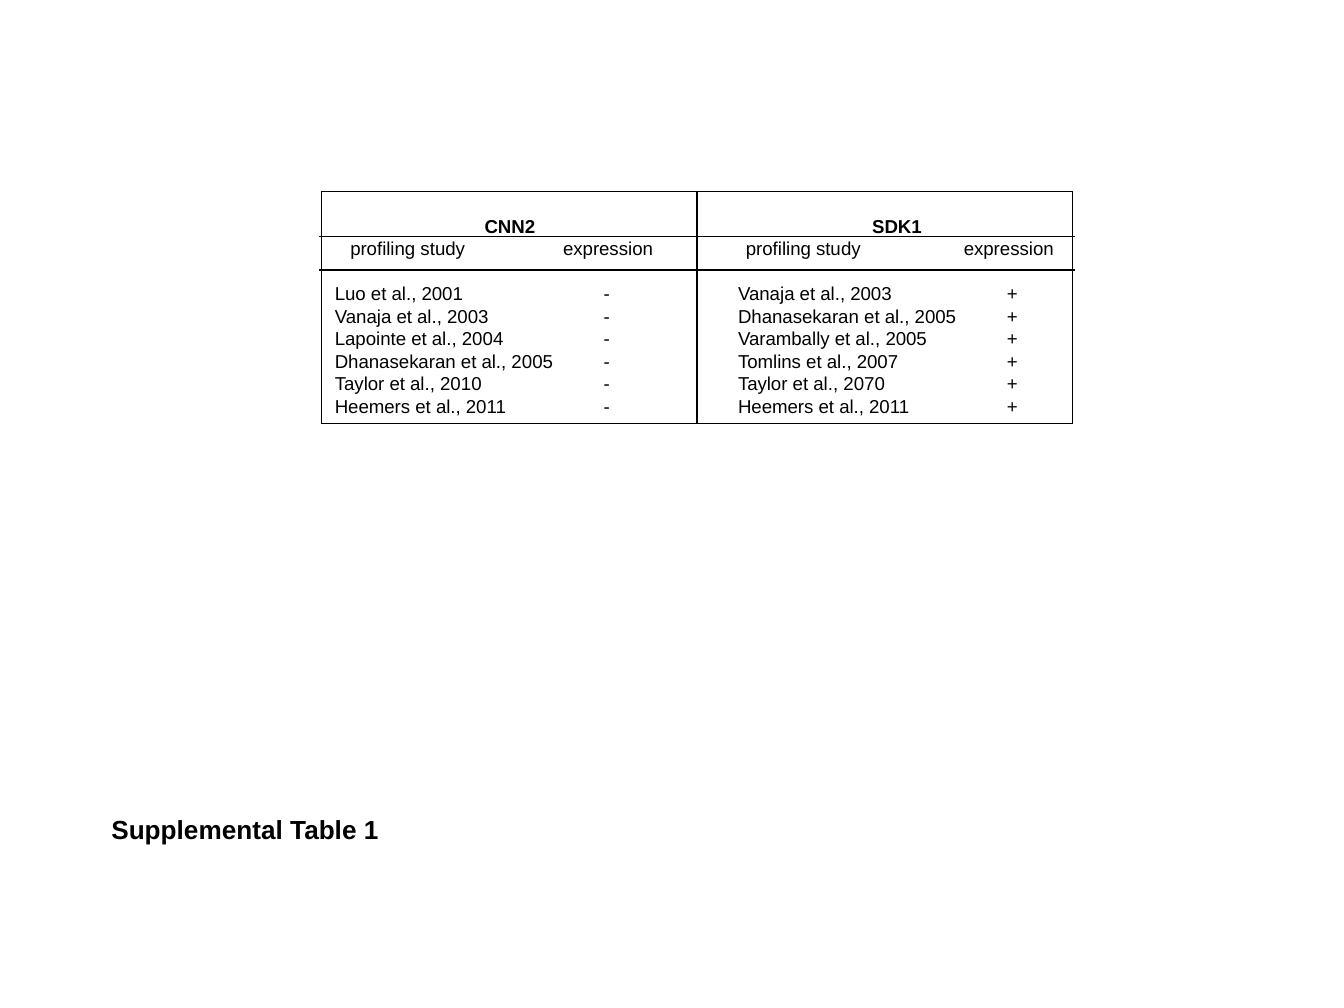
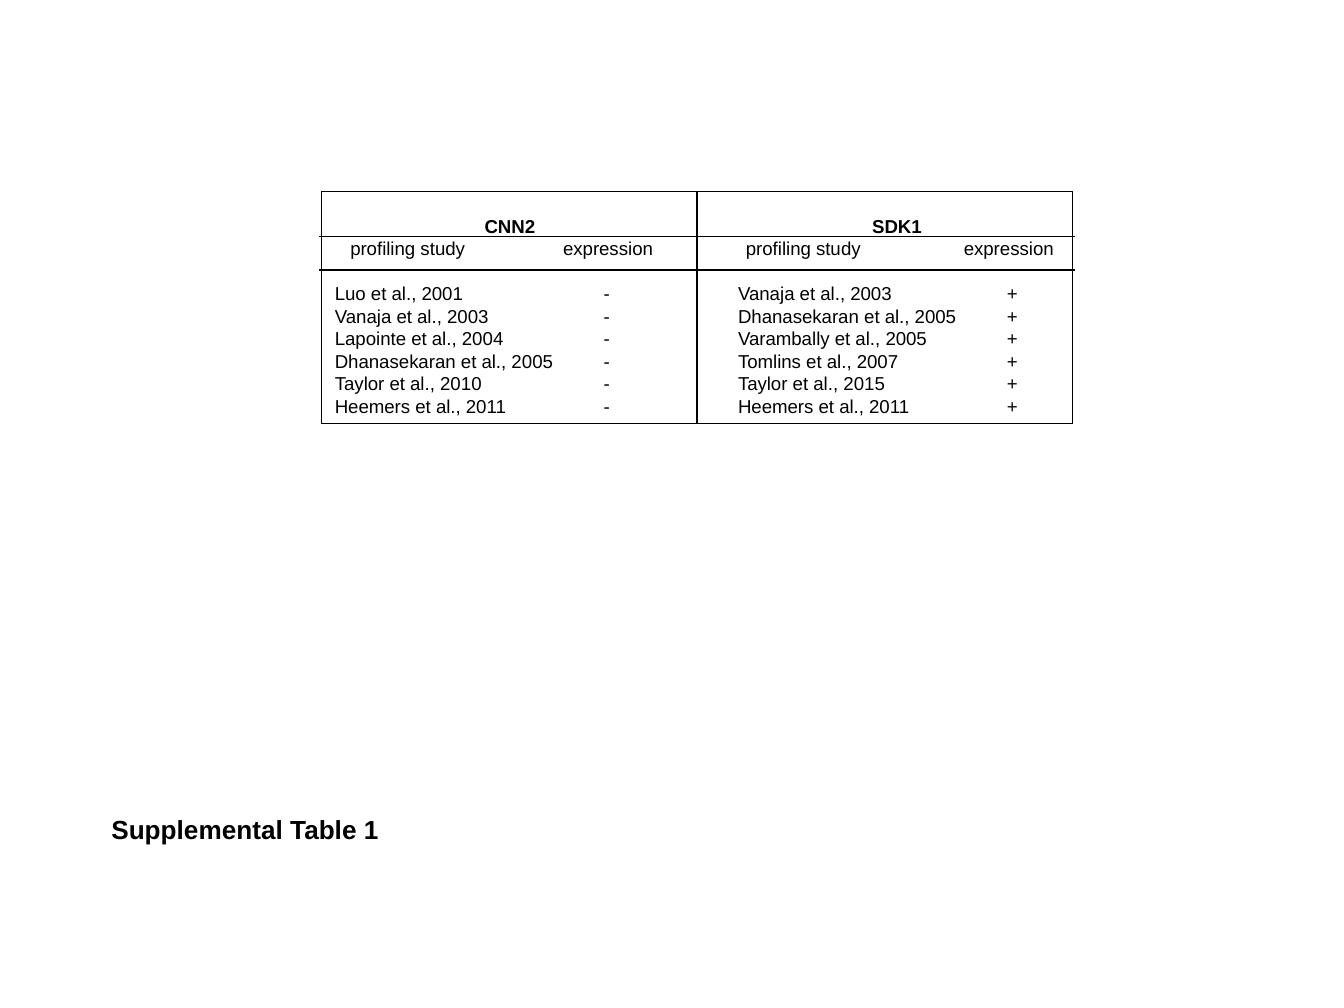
2070: 2070 -> 2015
